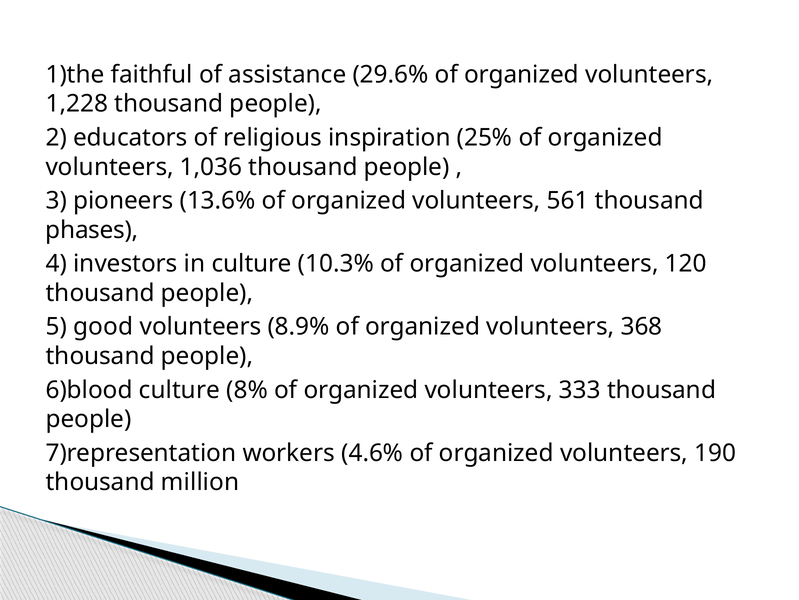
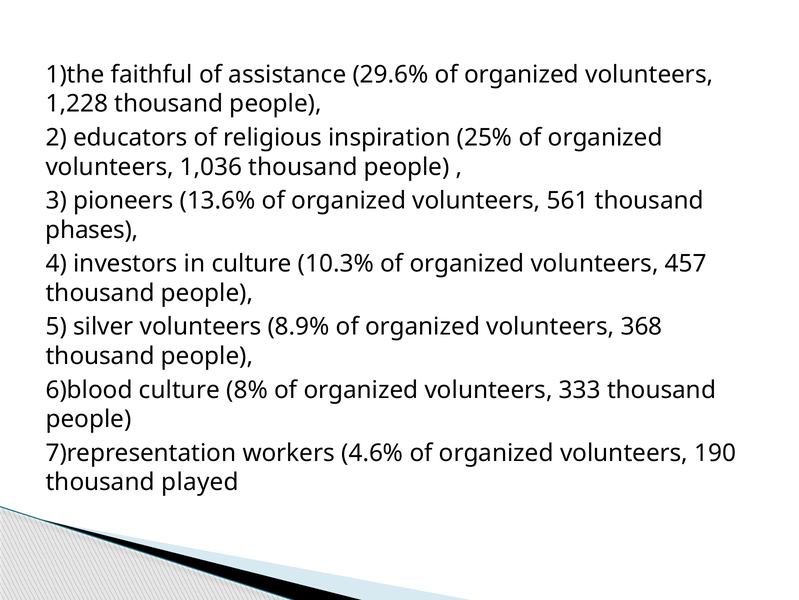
120: 120 -> 457
good: good -> silver
million: million -> played
